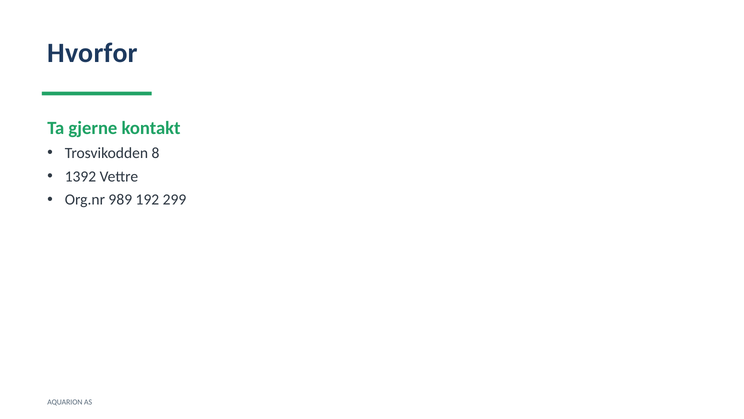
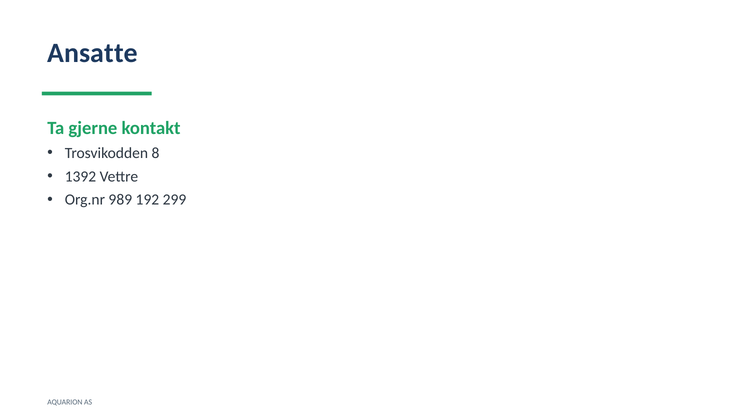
Hvorfor: Hvorfor -> Ansatte
